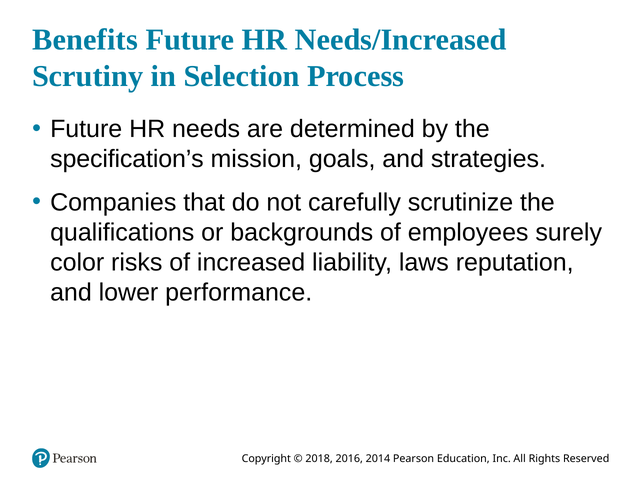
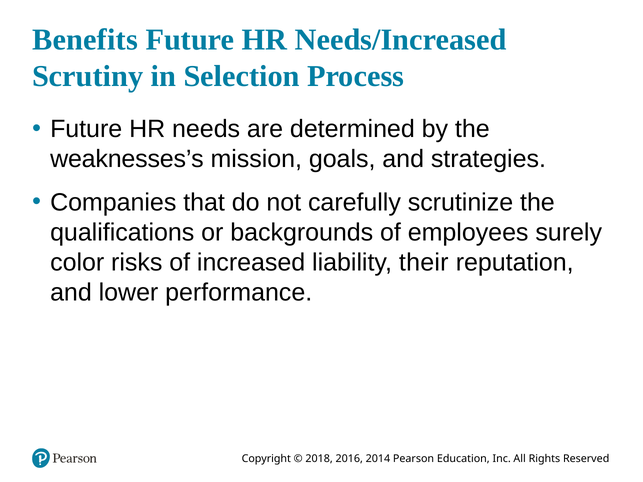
specification’s: specification’s -> weaknesses’s
laws: laws -> their
